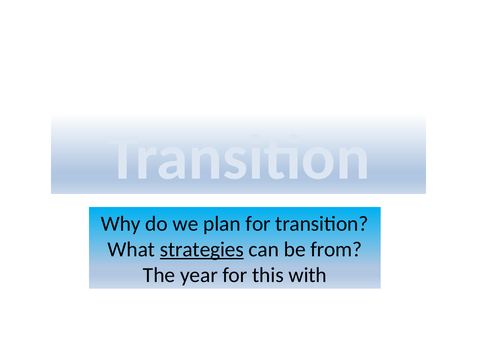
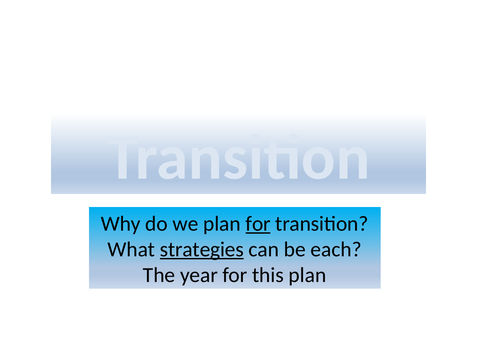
for at (258, 224) underline: none -> present
from: from -> each
this with: with -> plan
